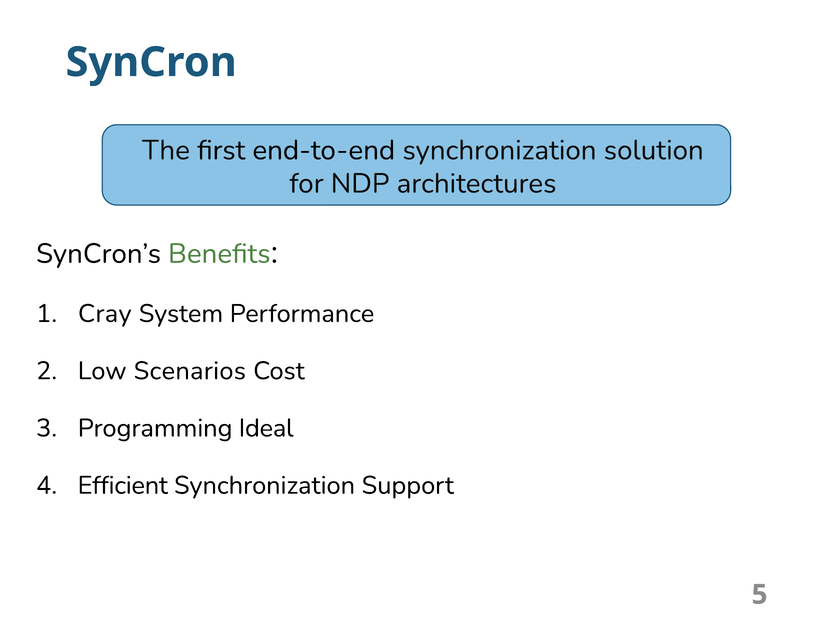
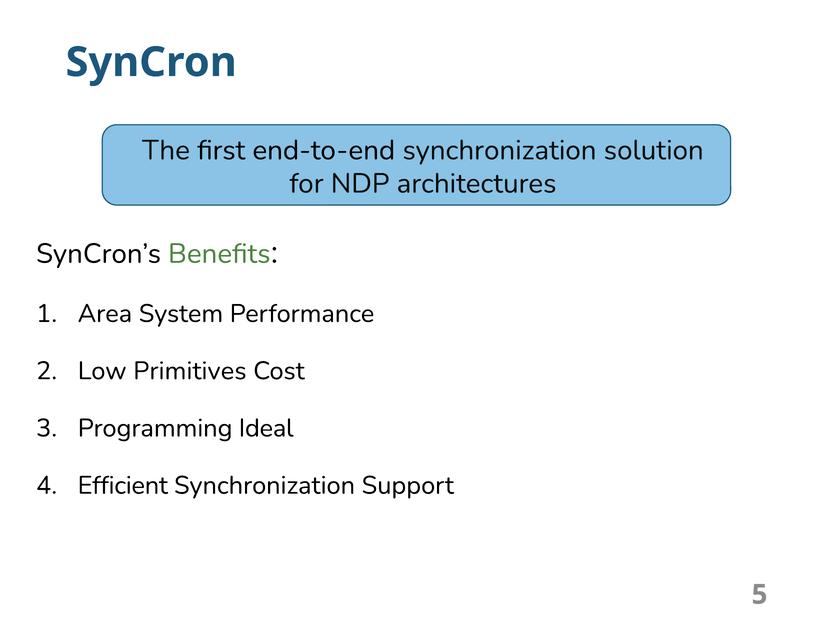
Cray: Cray -> Area
Scenarios: Scenarios -> Primitives
